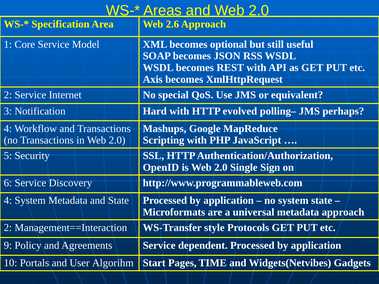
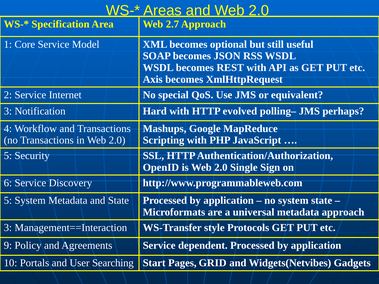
2.6: 2.6 -> 2.7
4 at (8, 201): 4 -> 5
2 at (8, 228): 2 -> 3
Algorihm: Algorihm -> Searching
TIME: TIME -> GRID
